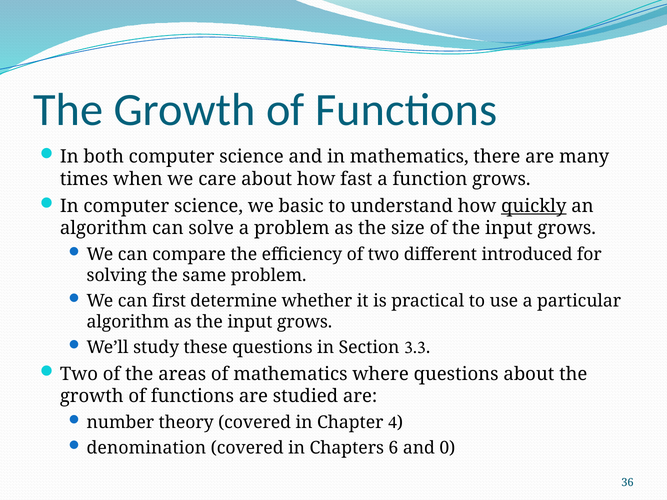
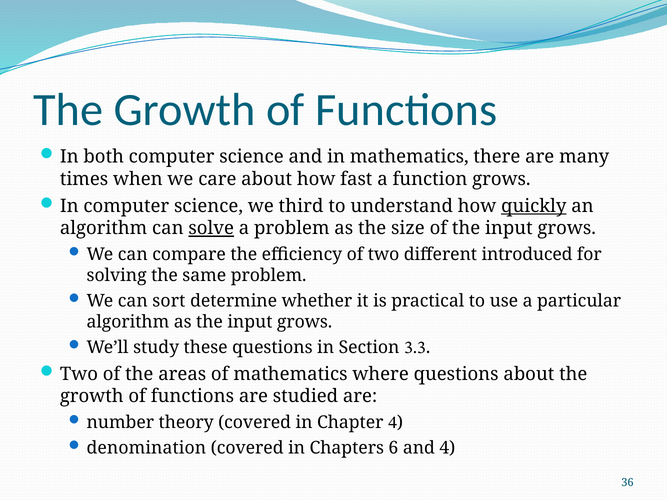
basic: basic -> third
solve underline: none -> present
first: first -> sort
and 0: 0 -> 4
